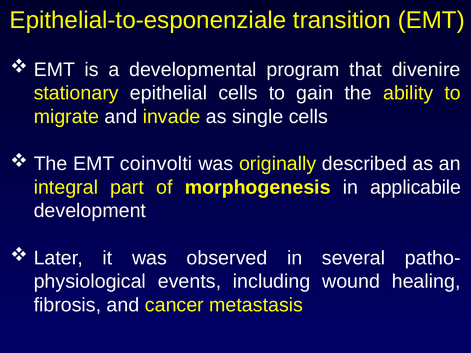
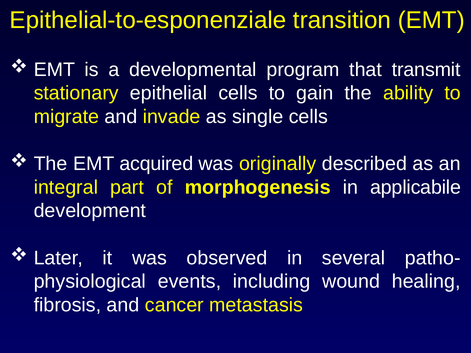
divenire: divenire -> transmit
coinvolti: coinvolti -> acquired
